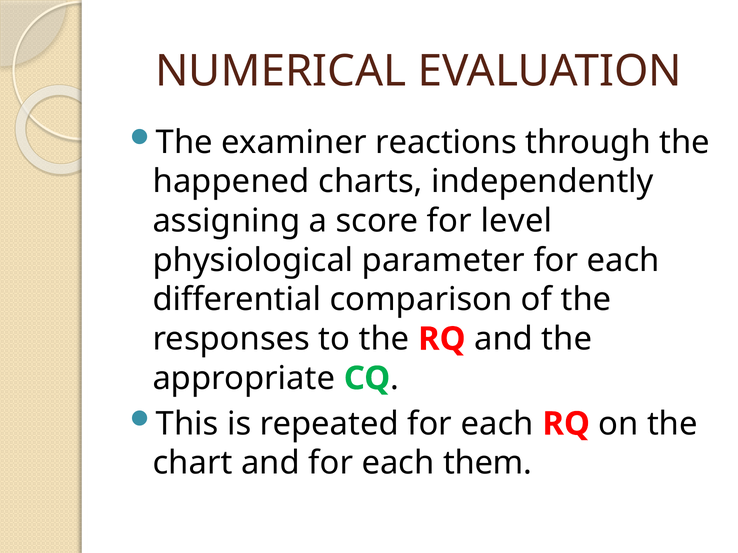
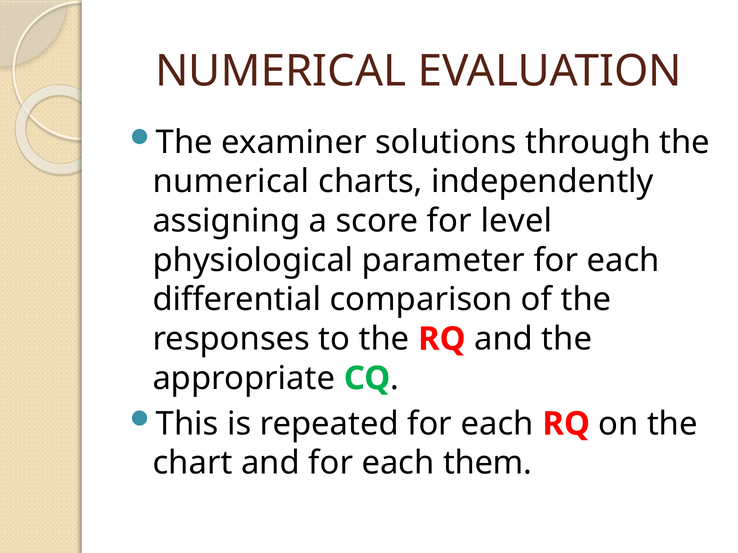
reactions: reactions -> solutions
happened at (231, 182): happened -> numerical
